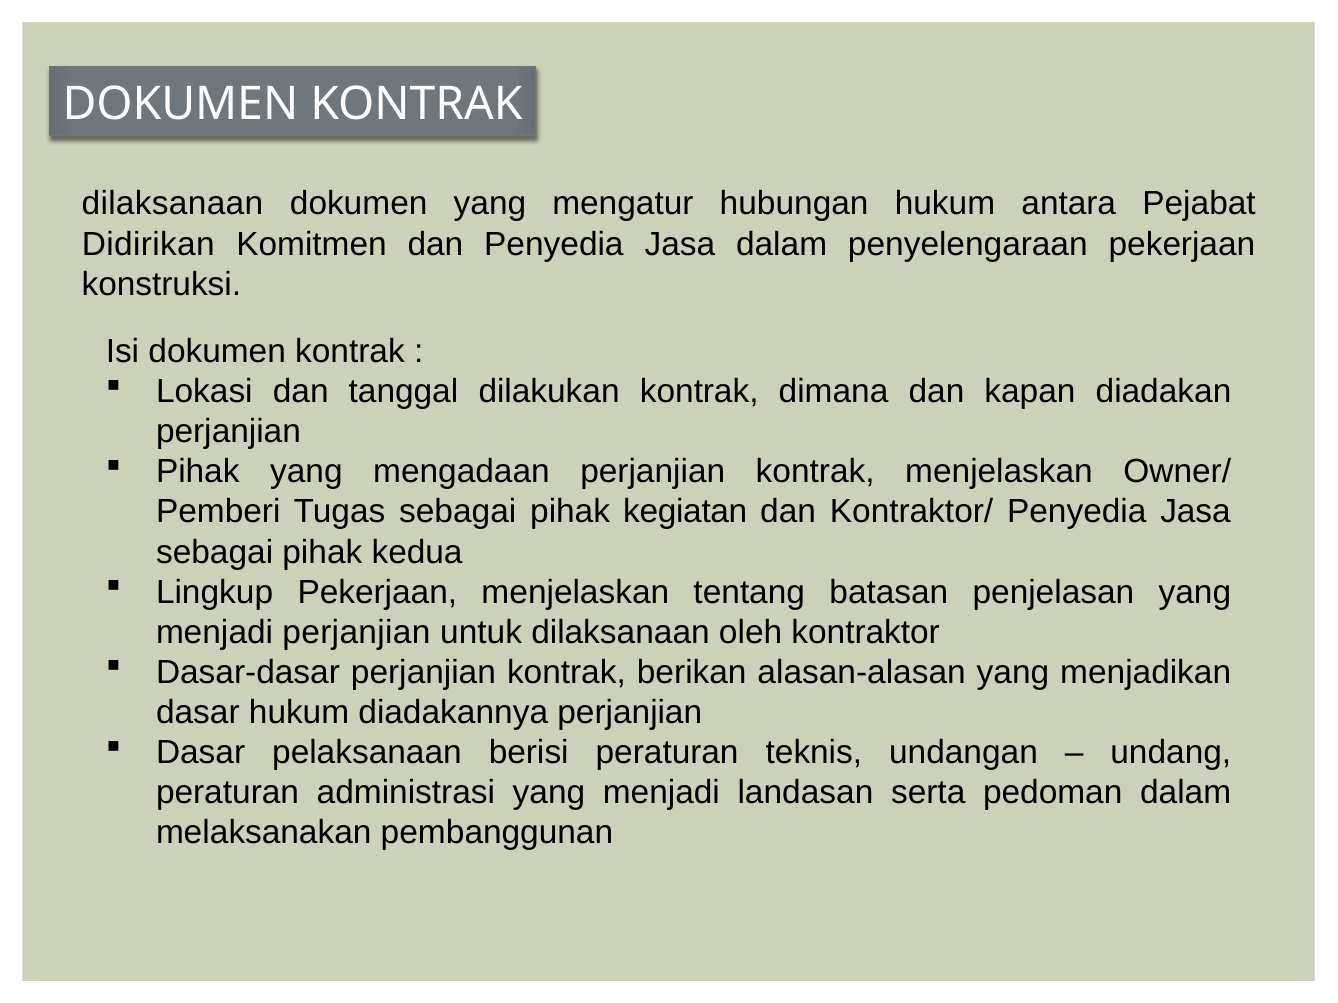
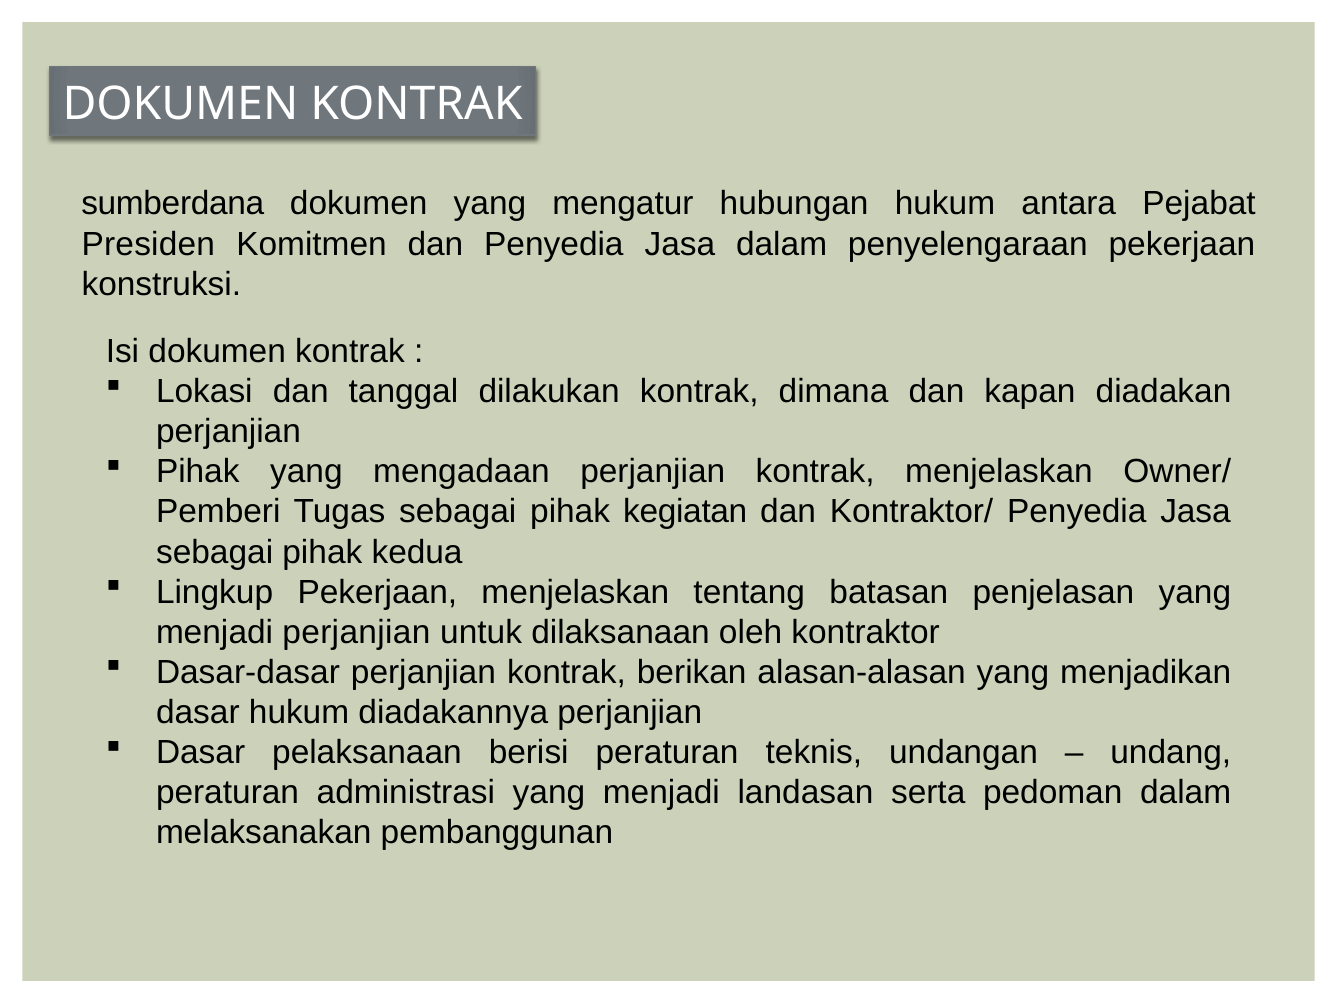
dilaksanaan at (172, 204): dilaksanaan -> sumberdana
Didirikan: Didirikan -> Presiden
